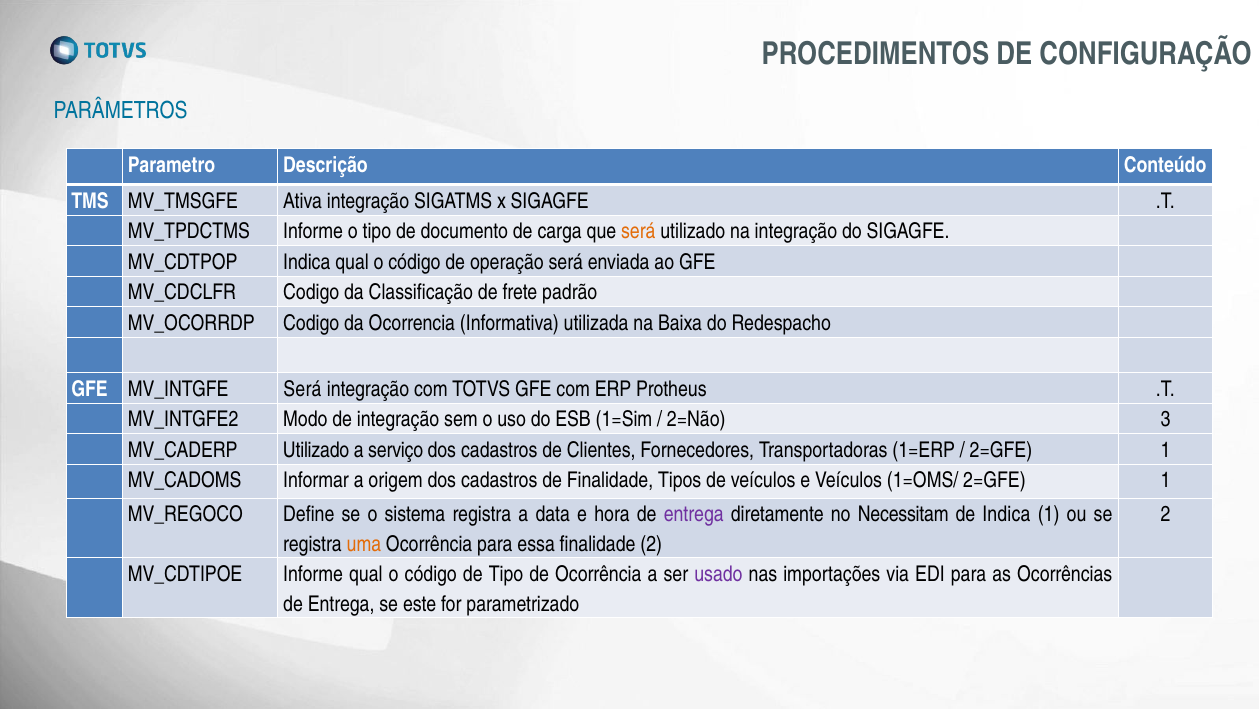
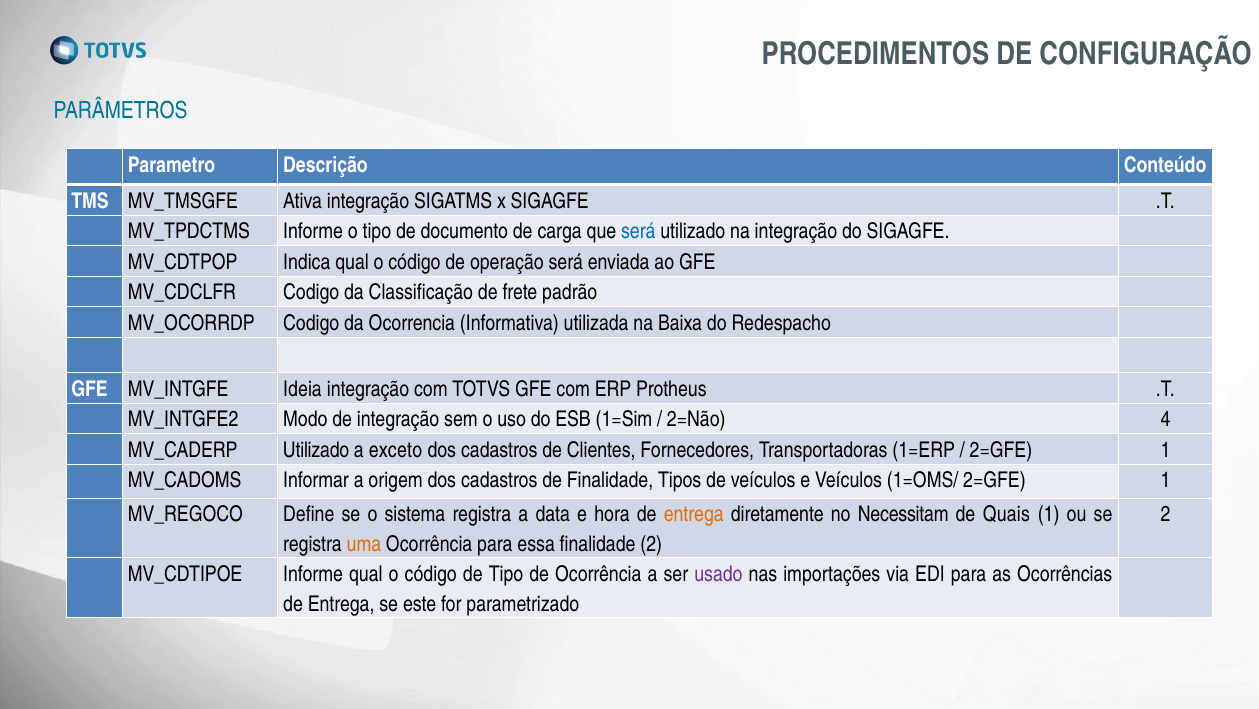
será at (638, 231) colour: orange -> blue
Será at (302, 389): Será -> Ideia
3: 3 -> 4
serviço: serviço -> exceto
entrega at (694, 514) colour: purple -> orange
de Indica: Indica -> Quais
